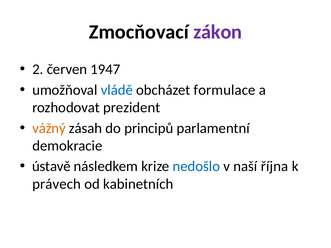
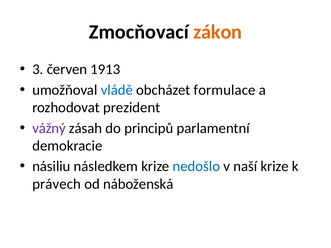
zákon colour: purple -> orange
2: 2 -> 3
1947: 1947 -> 1913
vážný colour: orange -> purple
ústavě: ústavě -> násiliu
naší října: října -> krize
kabinetních: kabinetních -> náboženská
